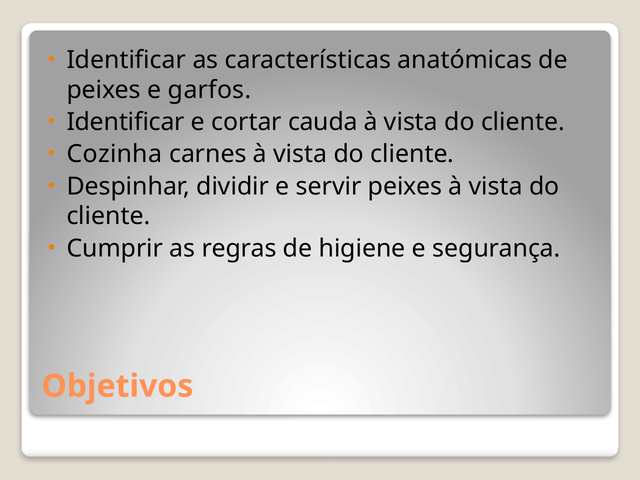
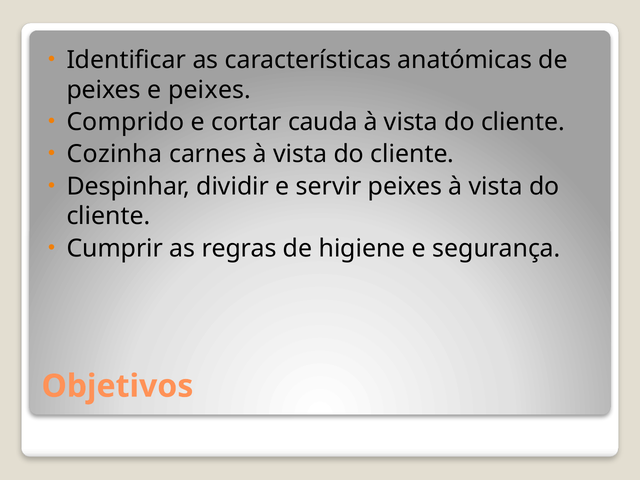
e garfos: garfos -> peixes
Identificar at (126, 122): Identificar -> Comprido
